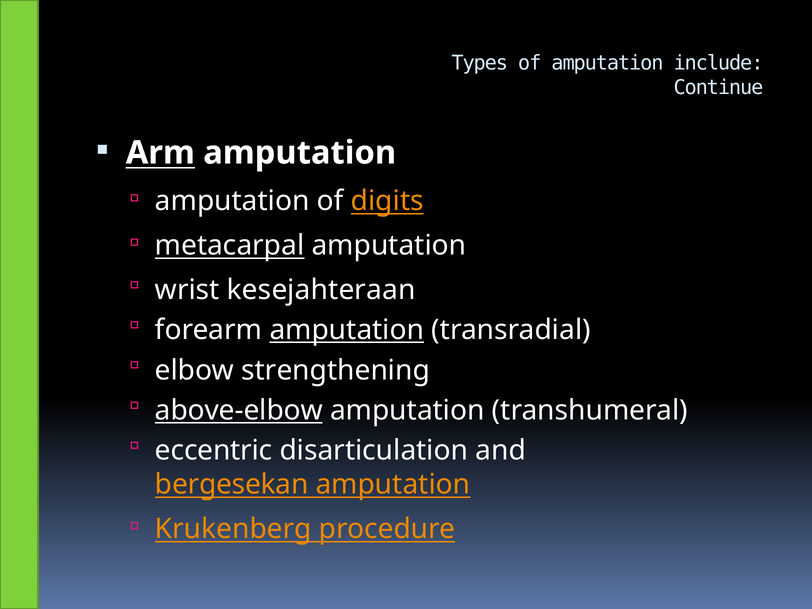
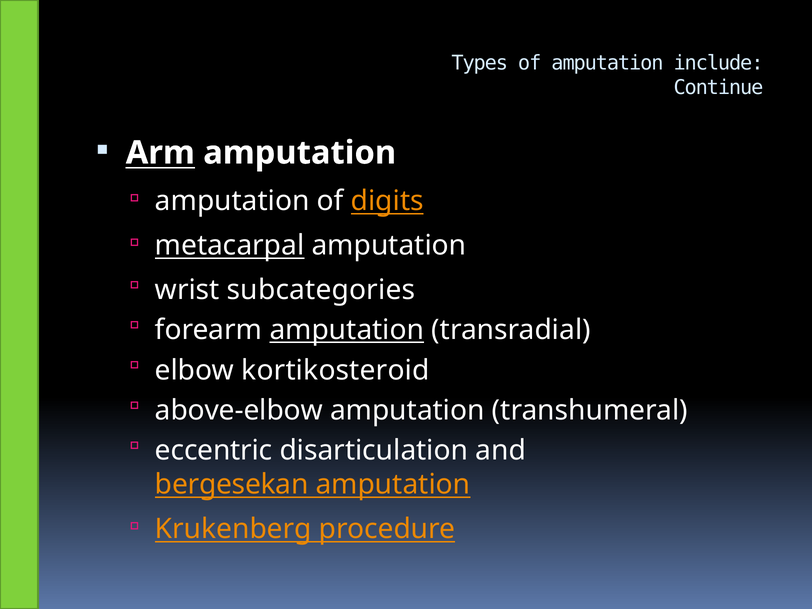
kesejahteraan: kesejahteraan -> subcategories
strengthening: strengthening -> kortikosteroid
above-elbow underline: present -> none
